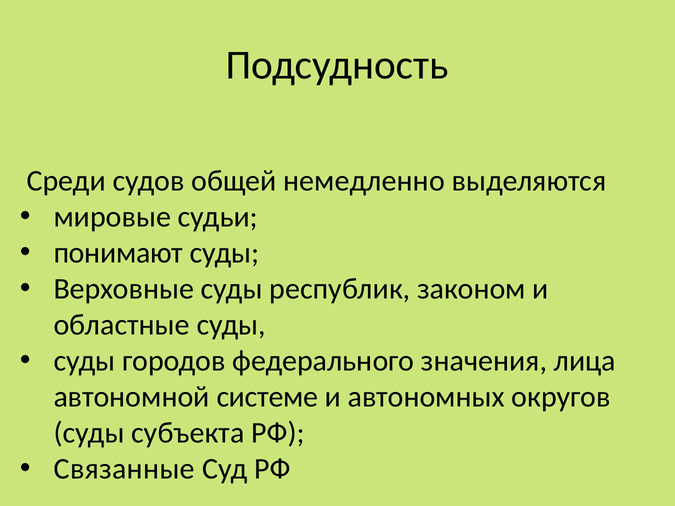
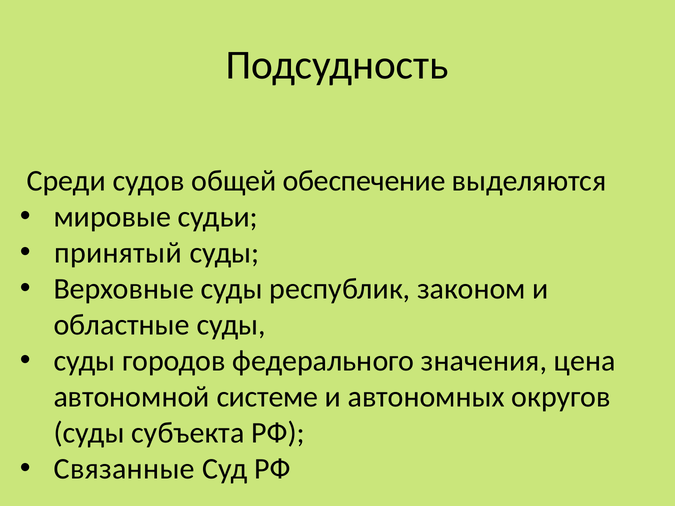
немедленно: немедленно -> обеспечение
понимают: понимают -> принятый
лица: лица -> цена
